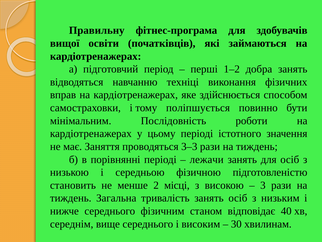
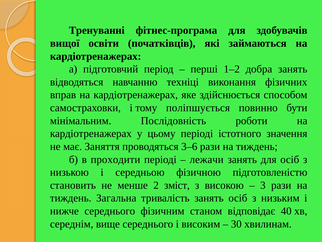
Правильну: Правильну -> Тренуванні
3–3: 3–3 -> 3–6
порівнянні: порівнянні -> проходити
місці: місці -> зміст
